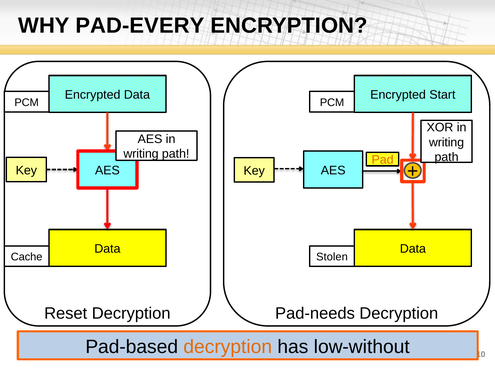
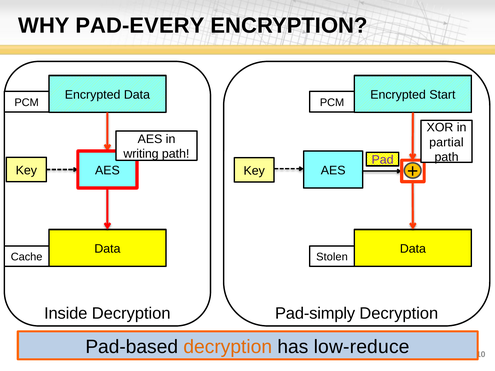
writing at (447, 142): writing -> partial
Pad colour: orange -> purple
Reset: Reset -> Inside
Pad-needs: Pad-needs -> Pad-simply
low-without: low-without -> low-reduce
